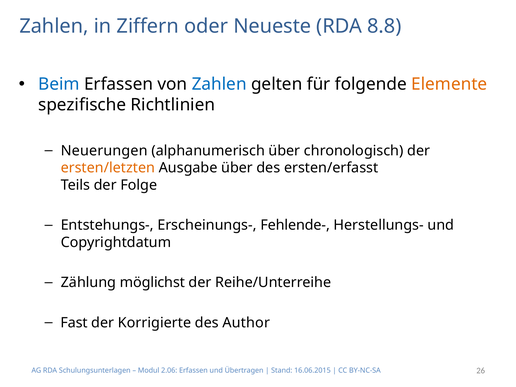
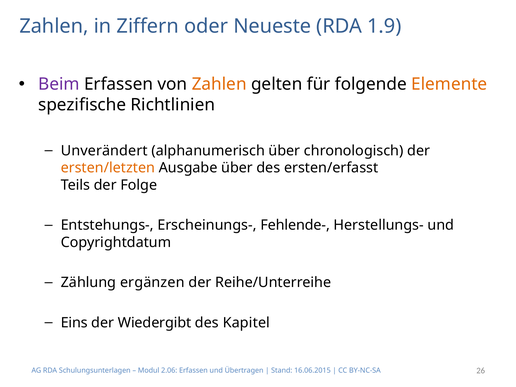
8.8: 8.8 -> 1.9
Beim colour: blue -> purple
Zahlen at (219, 84) colour: blue -> orange
Neuerungen: Neuerungen -> Unverändert
möglichst: möglichst -> ergänzen
Fast: Fast -> Eins
Korrigierte: Korrigierte -> Wiedergibt
Author: Author -> Kapitel
